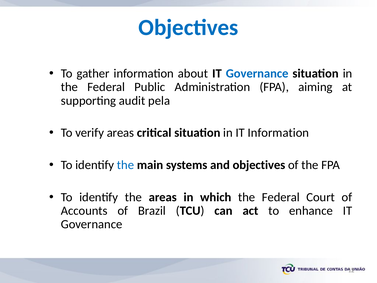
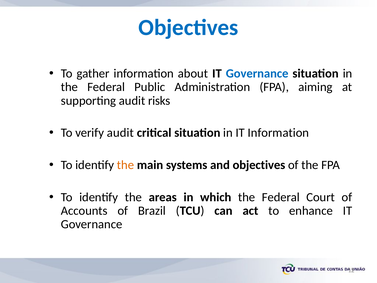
pela: pela -> risks
verify areas: areas -> audit
the at (126, 165) colour: blue -> orange
